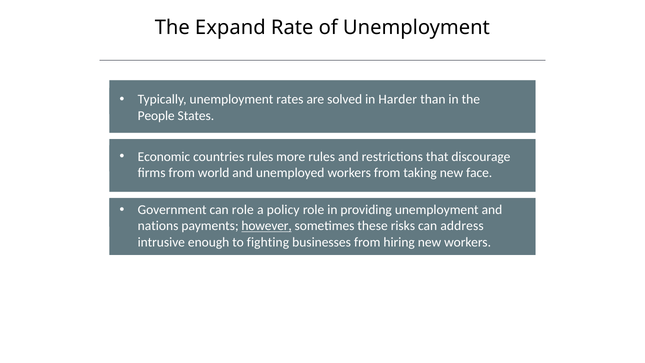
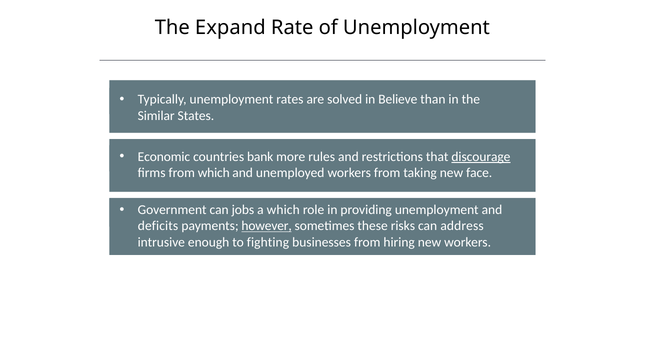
Harder: Harder -> Believe
People: People -> Similar
countries rules: rules -> bank
discourage underline: none -> present
from world: world -> which
can role: role -> jobs
a policy: policy -> which
nations: nations -> deficits
